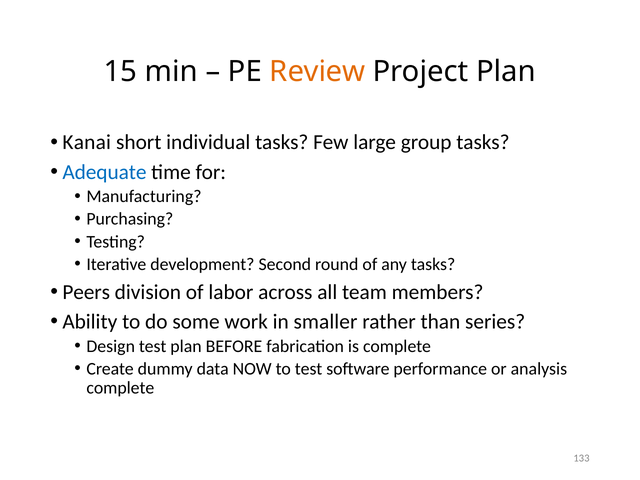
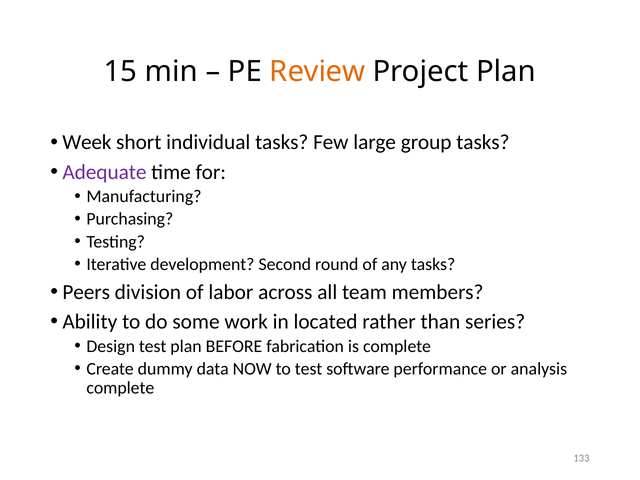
Kanai: Kanai -> Week
Adequate colour: blue -> purple
smaller: smaller -> located
